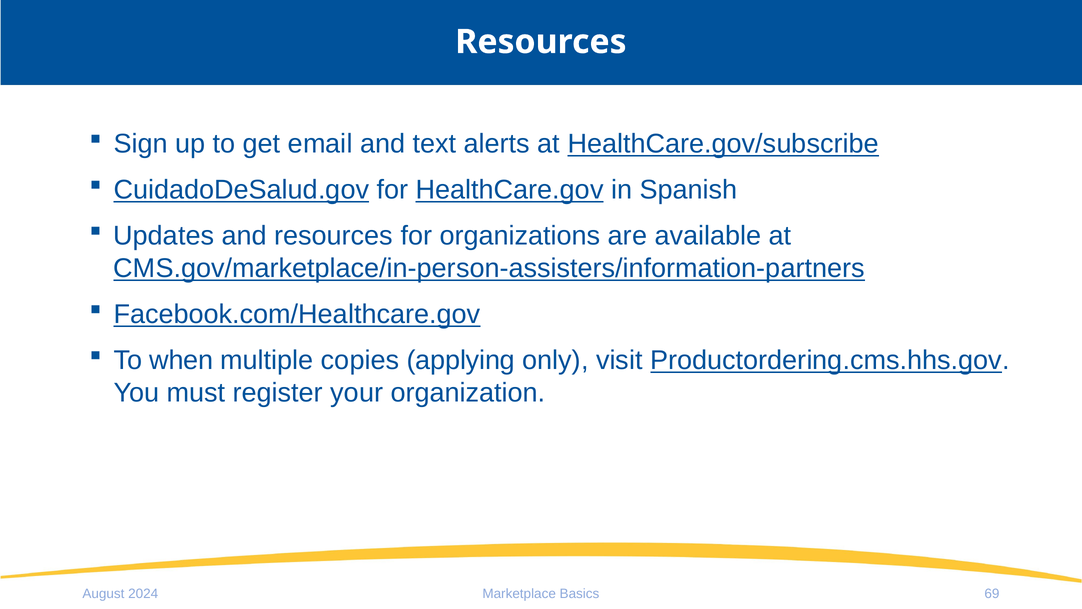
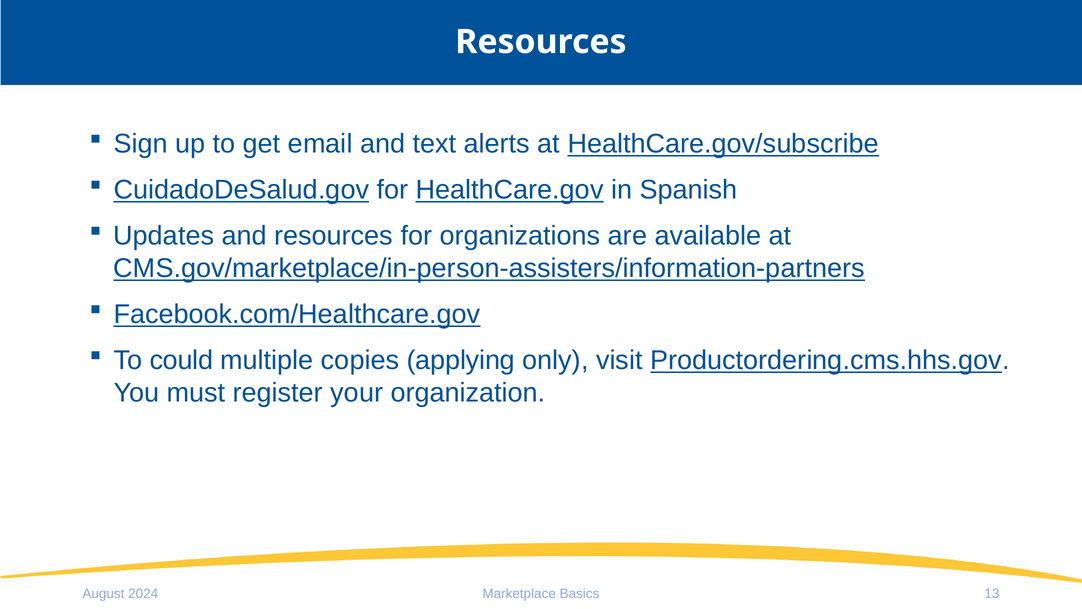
when: when -> could
69: 69 -> 13
